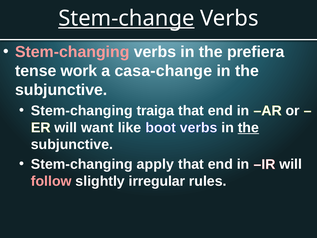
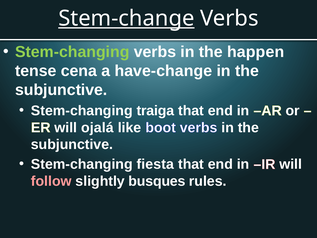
Stem-changing at (72, 52) colour: pink -> light green
prefiera: prefiera -> happen
work: work -> cena
casa-change: casa-change -> have-change
want: want -> ojalá
the at (248, 127) underline: present -> none
apply: apply -> fiesta
irregular: irregular -> busques
